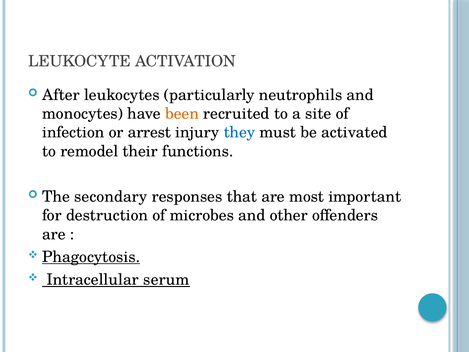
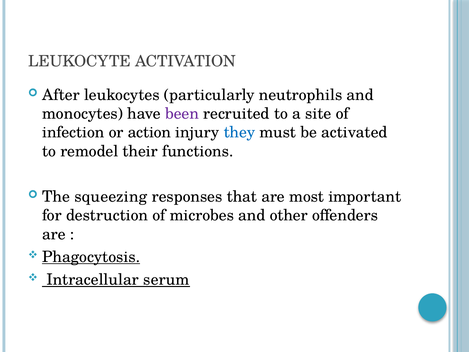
been colour: orange -> purple
arrest: arrest -> action
secondary: secondary -> squeezing
